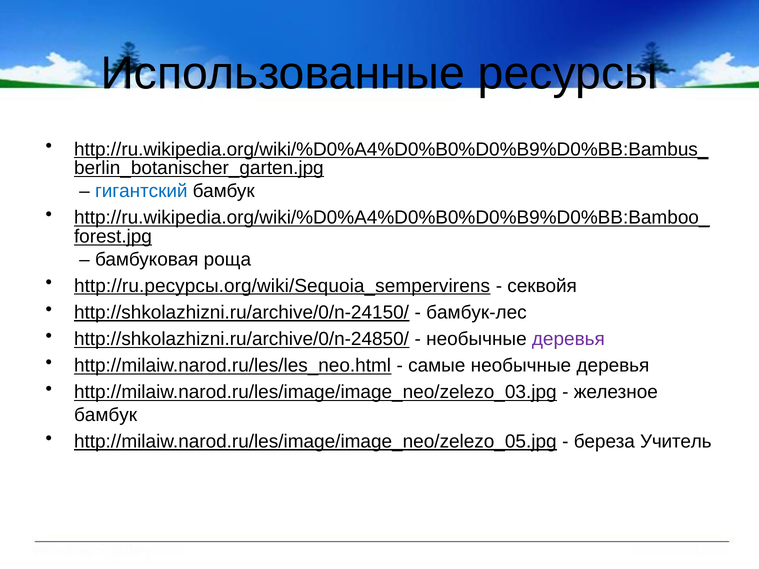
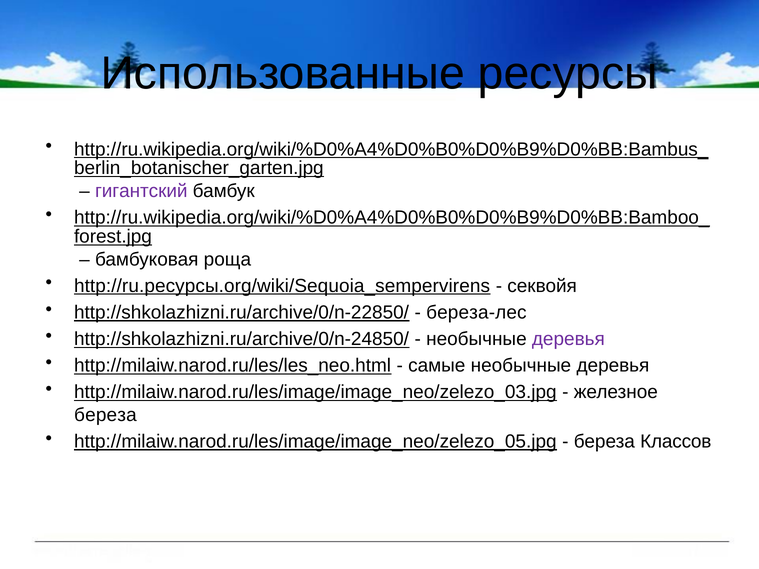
гигантский colour: blue -> purple
http://shkolazhizni.ru/archive/0/n-24150/: http://shkolazhizni.ru/archive/0/n-24150/ -> http://shkolazhizni.ru/archive/0/n-22850/
бамбук-лес: бамбук-лес -> береза-лес
бамбук at (106, 415): бамбук -> береза
Учитель: Учитель -> Классов
